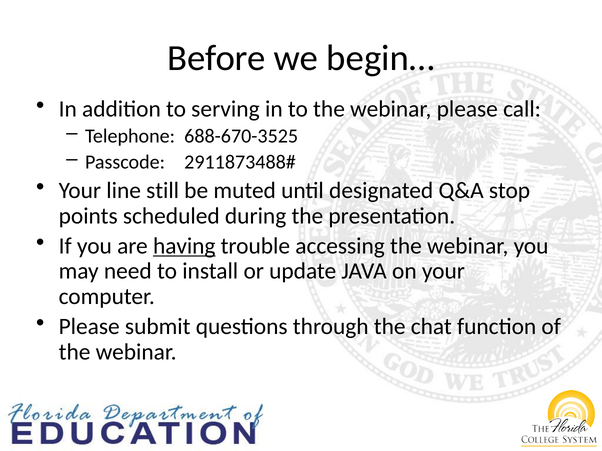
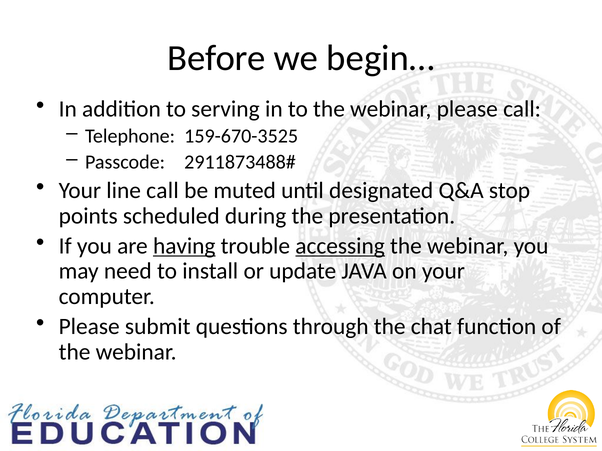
688-670-3525: 688-670-3525 -> 159-670-3525
line still: still -> call
accessing underline: none -> present
